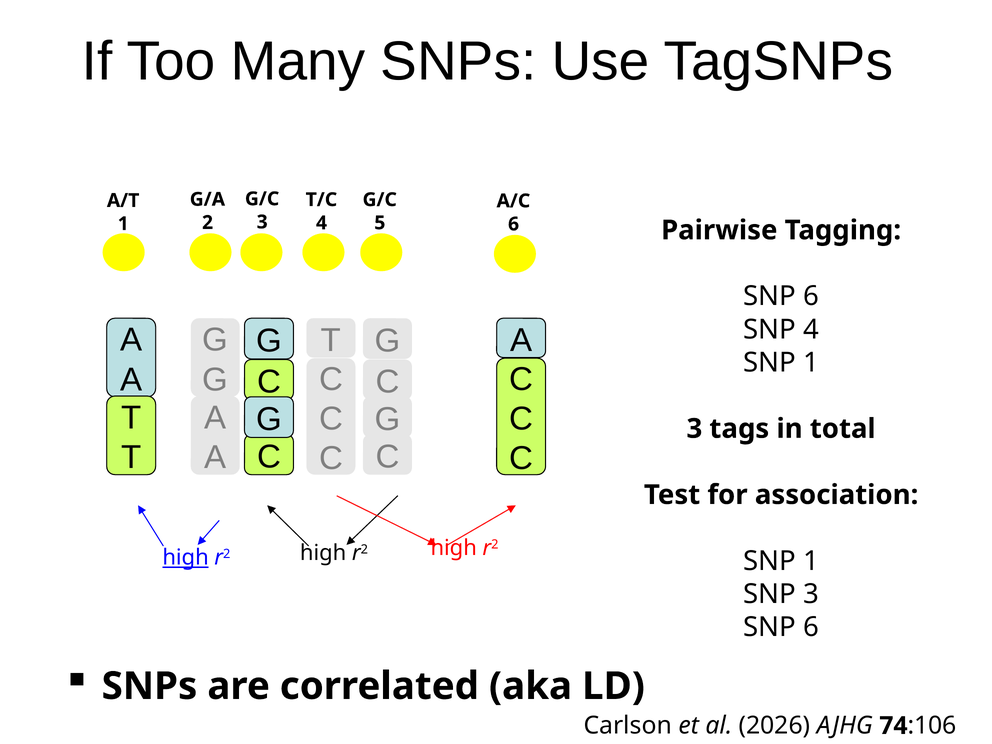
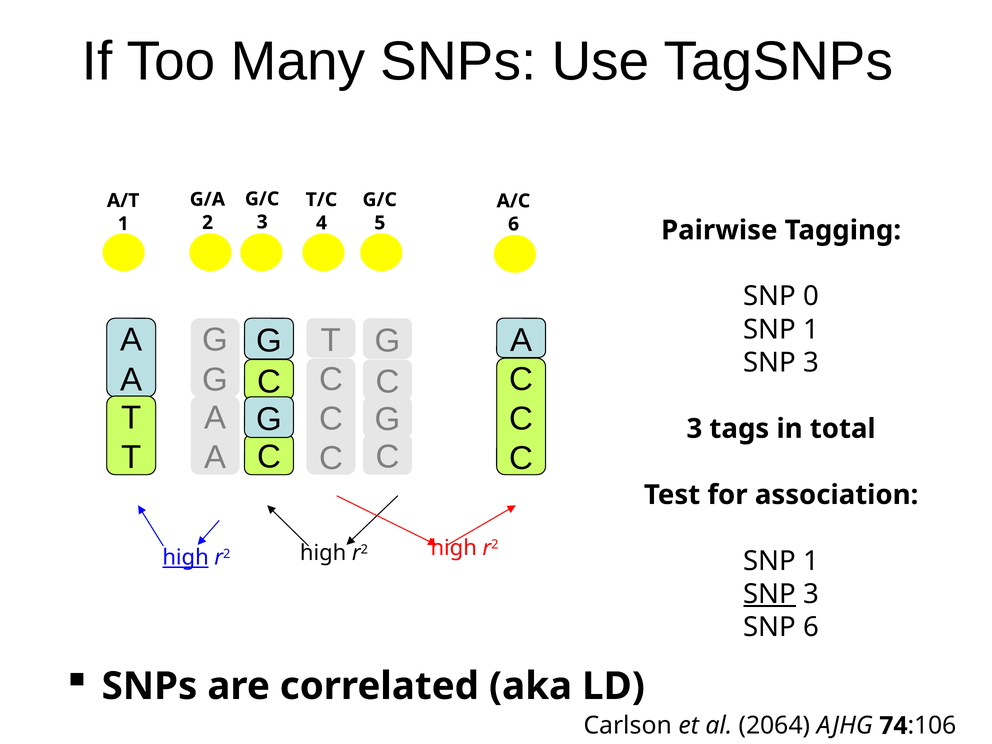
6 at (811, 296): 6 -> 0
4 at (811, 329): 4 -> 1
1 at (811, 363): 1 -> 3
SNP at (770, 594) underline: none -> present
2026: 2026 -> 2064
